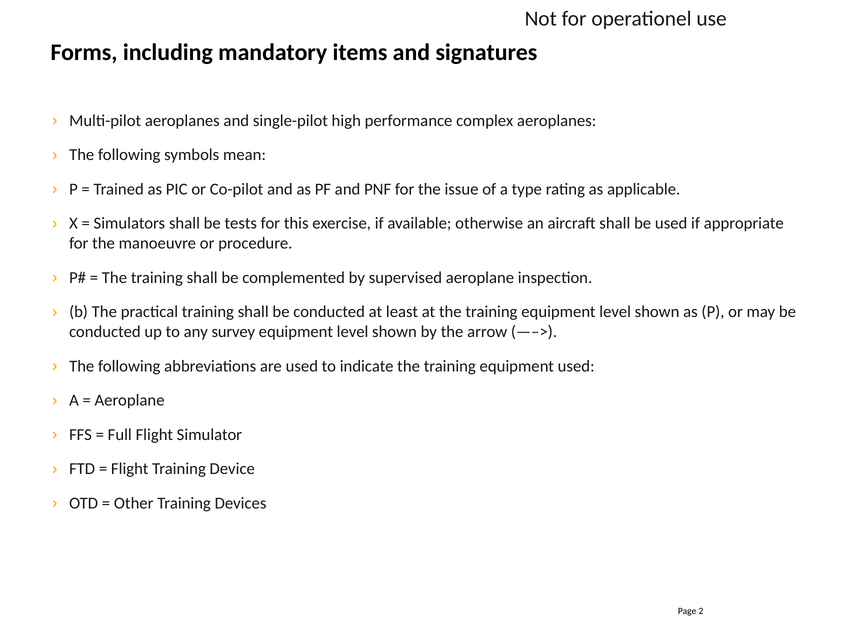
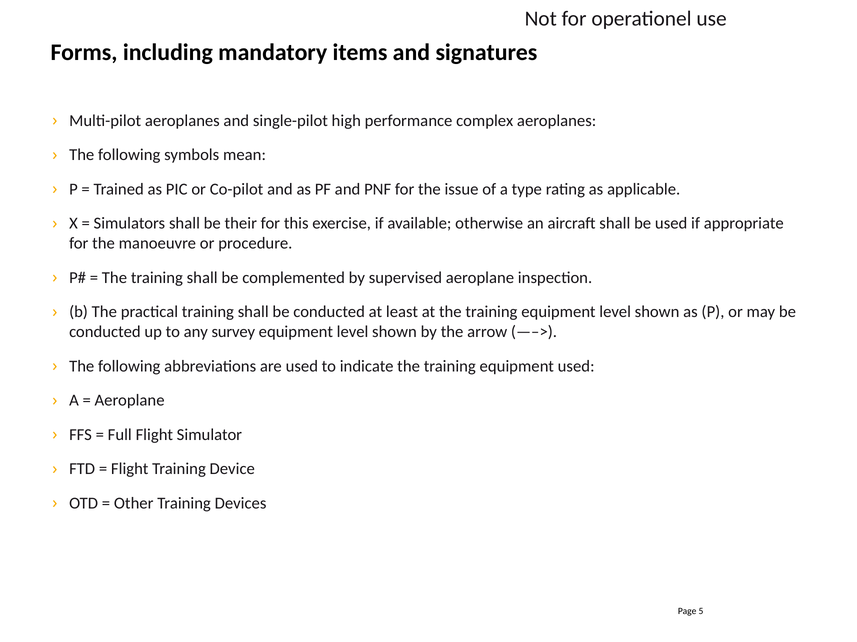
tests: tests -> their
2: 2 -> 5
